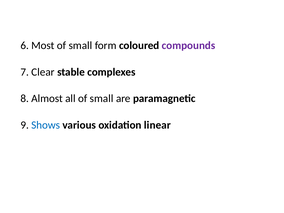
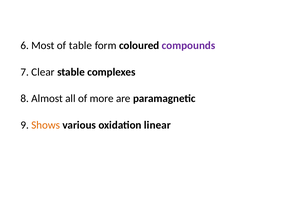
Most of small: small -> table
all of small: small -> more
Shows colour: blue -> orange
